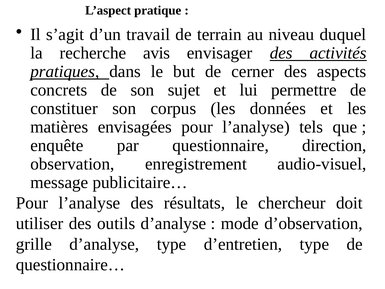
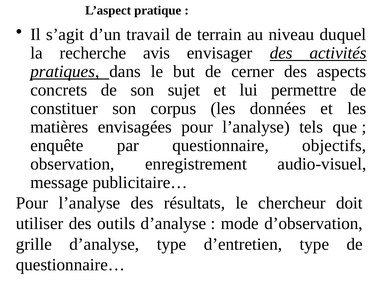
direction: direction -> objectifs
